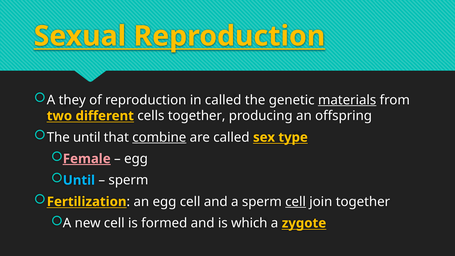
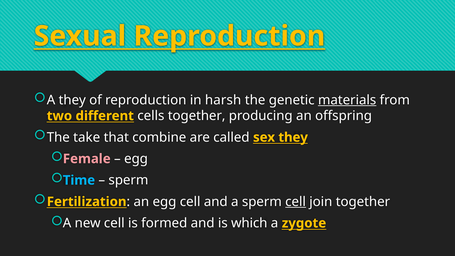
in called: called -> harsh
The until: until -> take
combine underline: present -> none
sex type: type -> they
Female underline: present -> none
Until at (79, 180): Until -> Time
